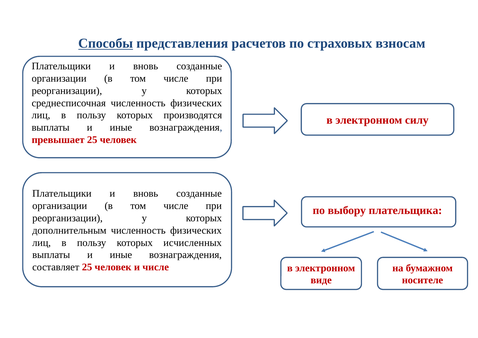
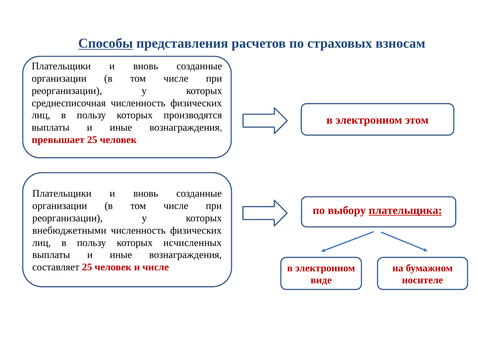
силу: силу -> этом
плательщика underline: none -> present
дополнительным: дополнительным -> внебюджетными
